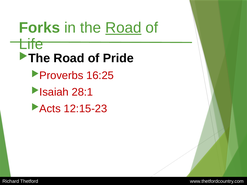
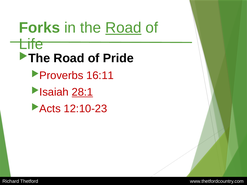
16:25: 16:25 -> 16:11
28:1 underline: none -> present
12:15-23: 12:15-23 -> 12:10-23
